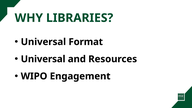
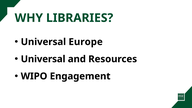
Format: Format -> Europe
